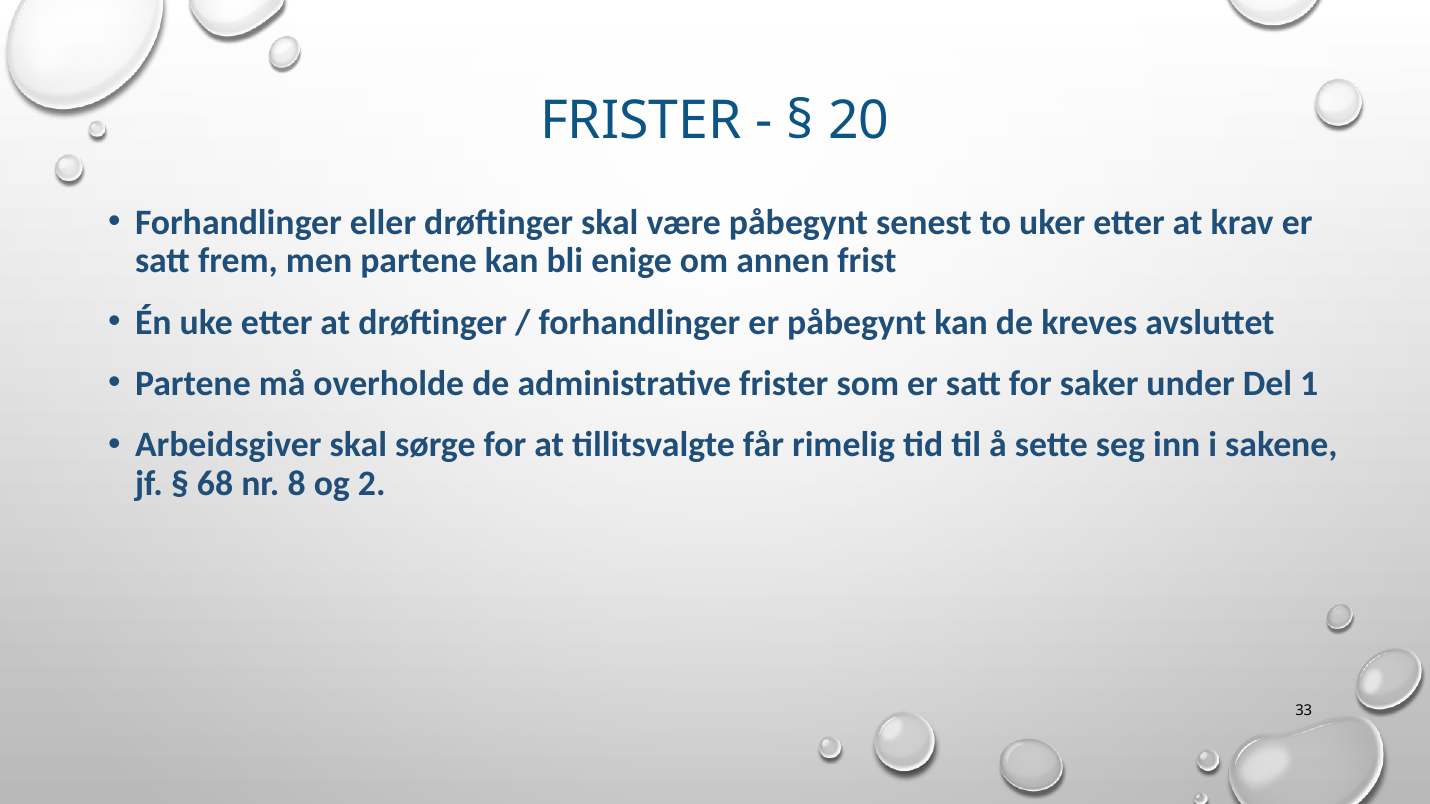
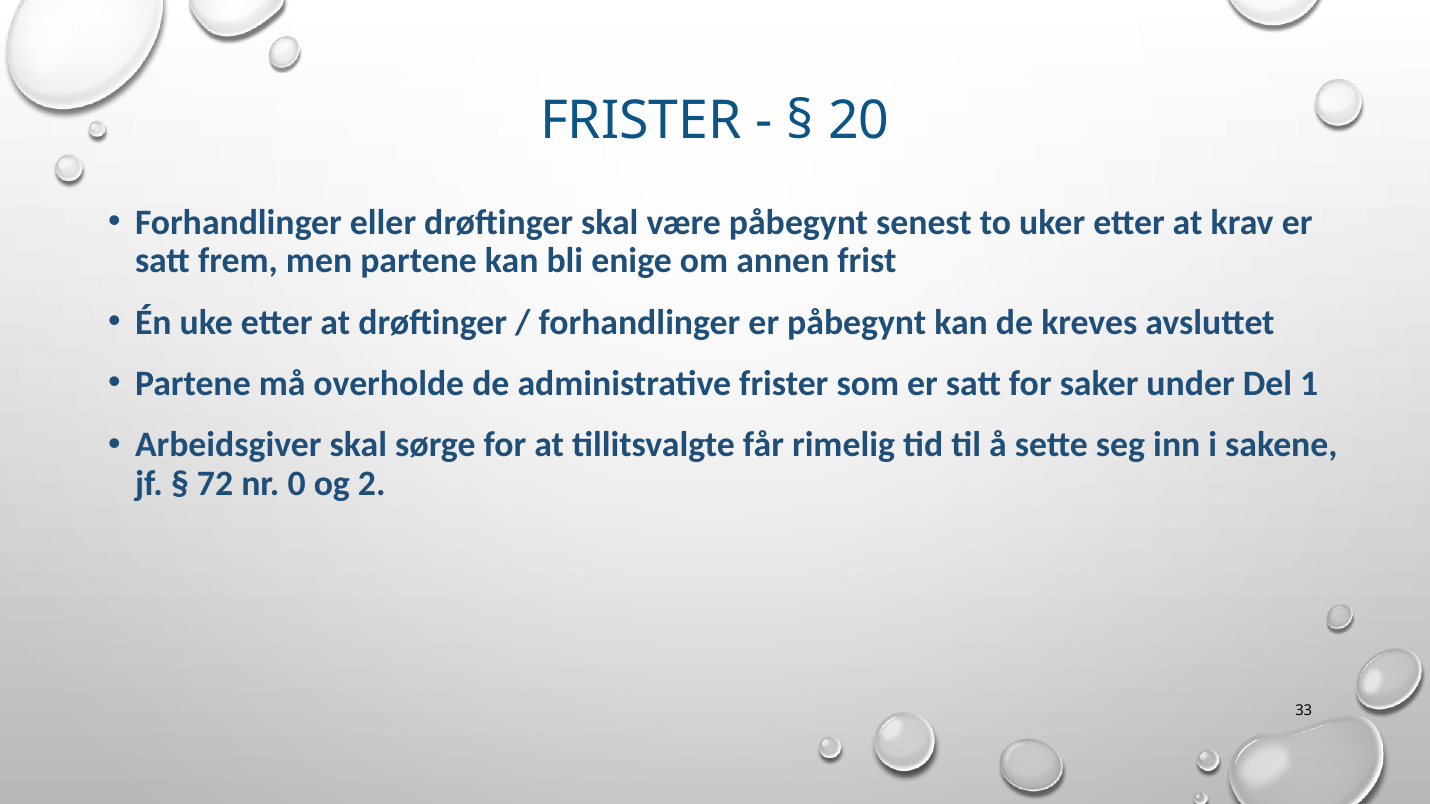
68: 68 -> 72
8: 8 -> 0
